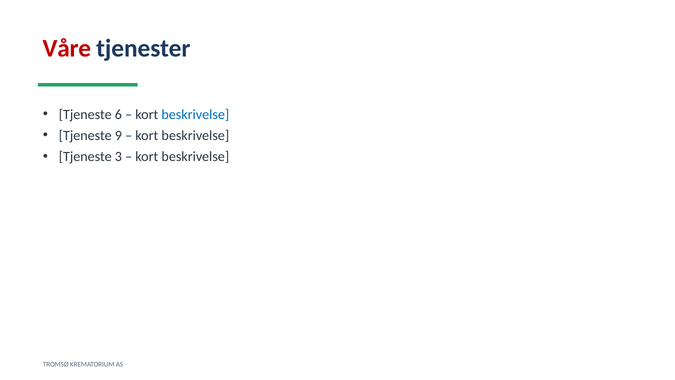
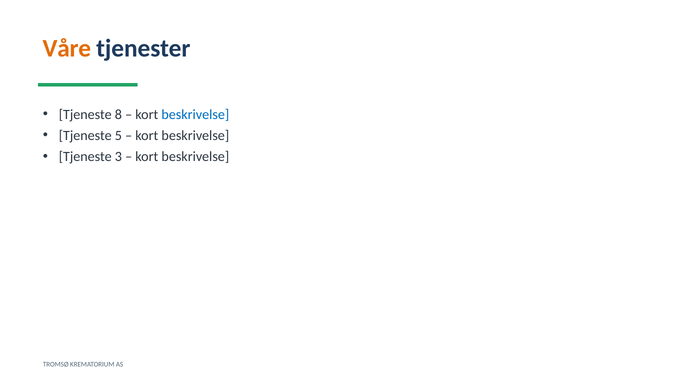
Våre colour: red -> orange
6: 6 -> 8
9: 9 -> 5
